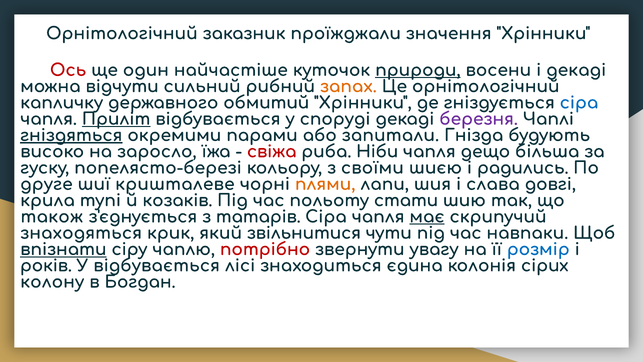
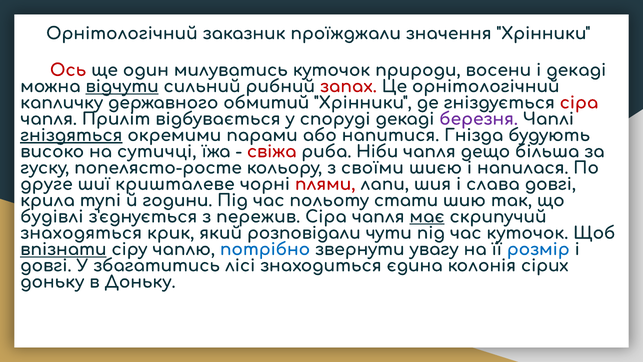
найчастіше: найчастіше -> милуватись
природи underline: present -> none
відчути underline: none -> present
запах colour: orange -> red
сіра at (579, 103) colour: blue -> red
Приліт underline: present -> none
запитали: запитали -> напитися
заросло: заросло -> сутичці
попелясто-березі: попелясто-березі -> попелясто-росте
радились: радились -> напилася
плями colour: orange -> red
козаків: козаків -> години
також: також -> будівлі
татарів: татарів -> пережив
звільнитися: звільнитися -> розповідали
час навпаки: навпаки -> куточок
потрібно colour: red -> blue
років at (46, 266): років -> довгі
У відбувається: відбувається -> збагатитись
колону at (52, 282): колону -> доньку
в Богдан: Богдан -> Доньку
